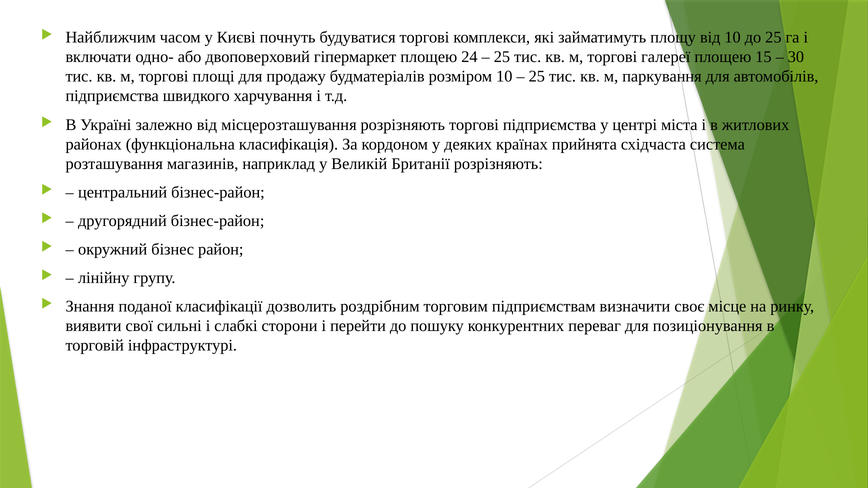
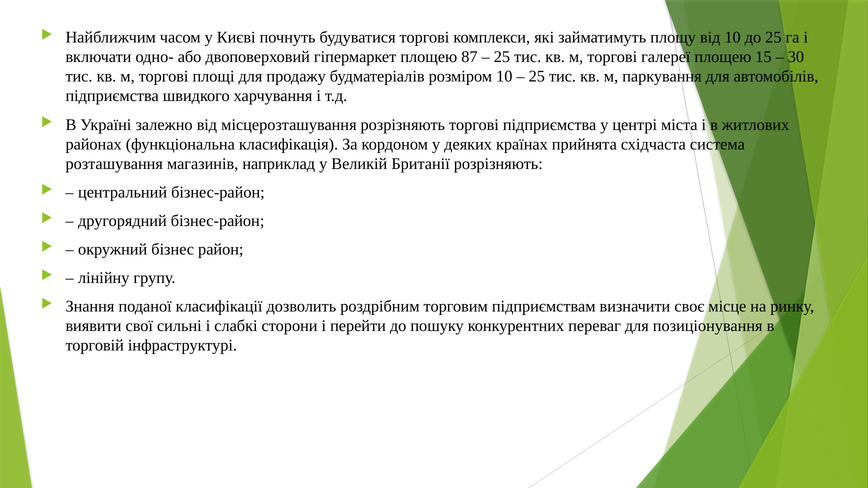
24: 24 -> 87
